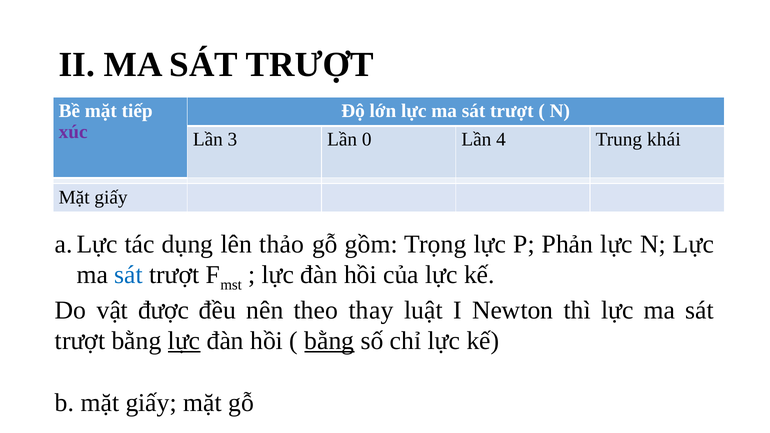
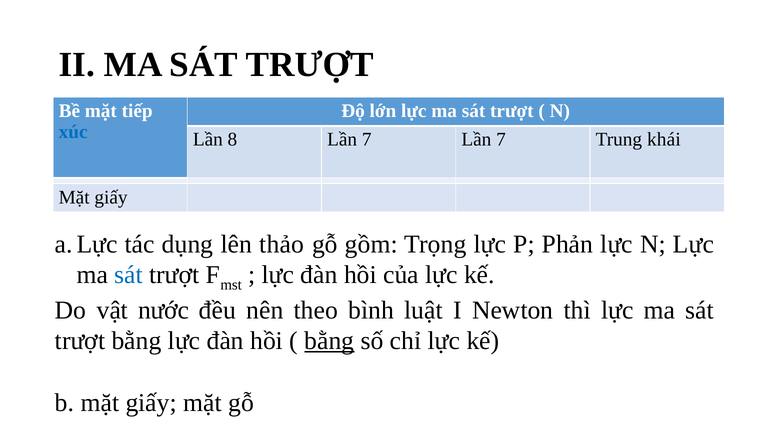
xúc colour: purple -> blue
3: 3 -> 8
0 at (367, 140): 0 -> 7
4 at (501, 140): 4 -> 7
được: được -> nước
thay: thay -> bình
lực at (184, 341) underline: present -> none
